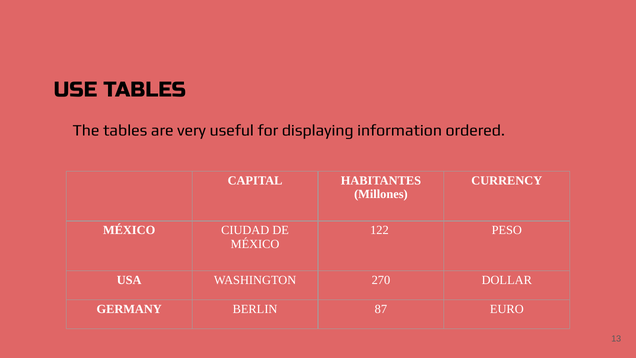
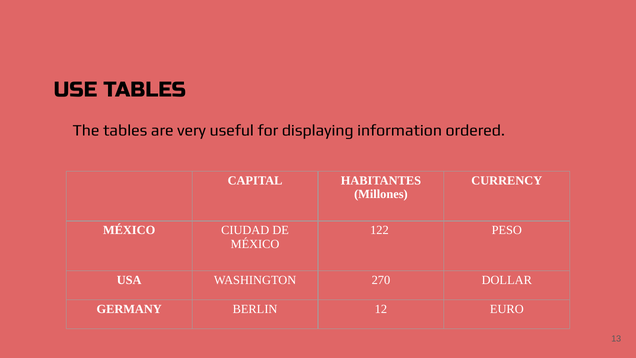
87: 87 -> 12
